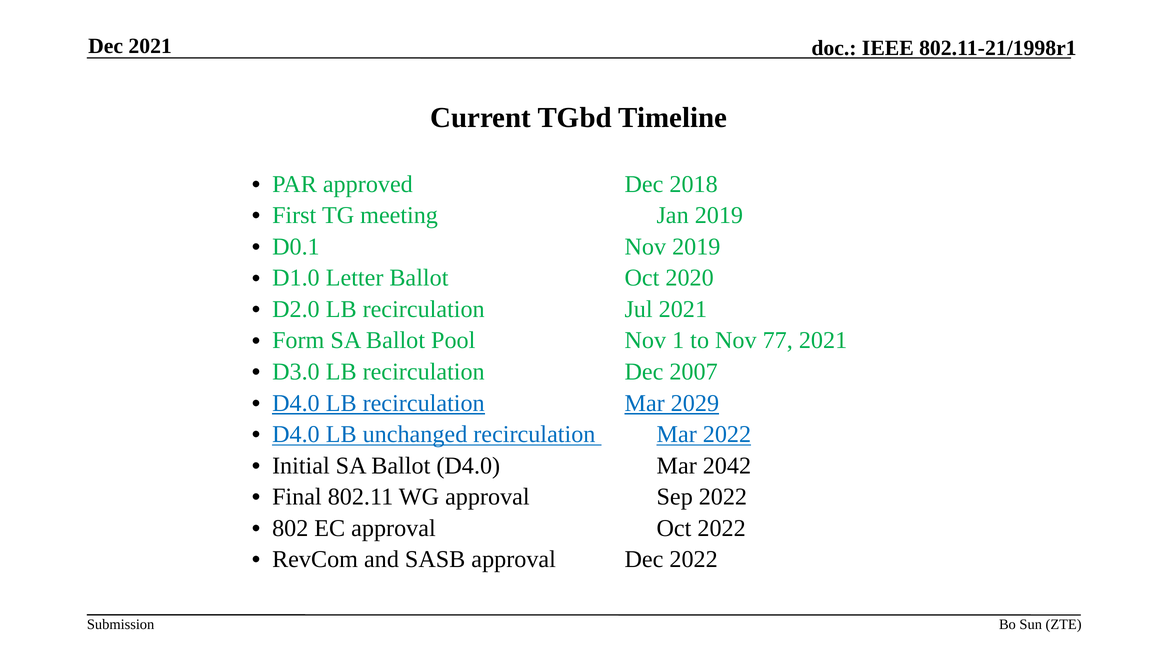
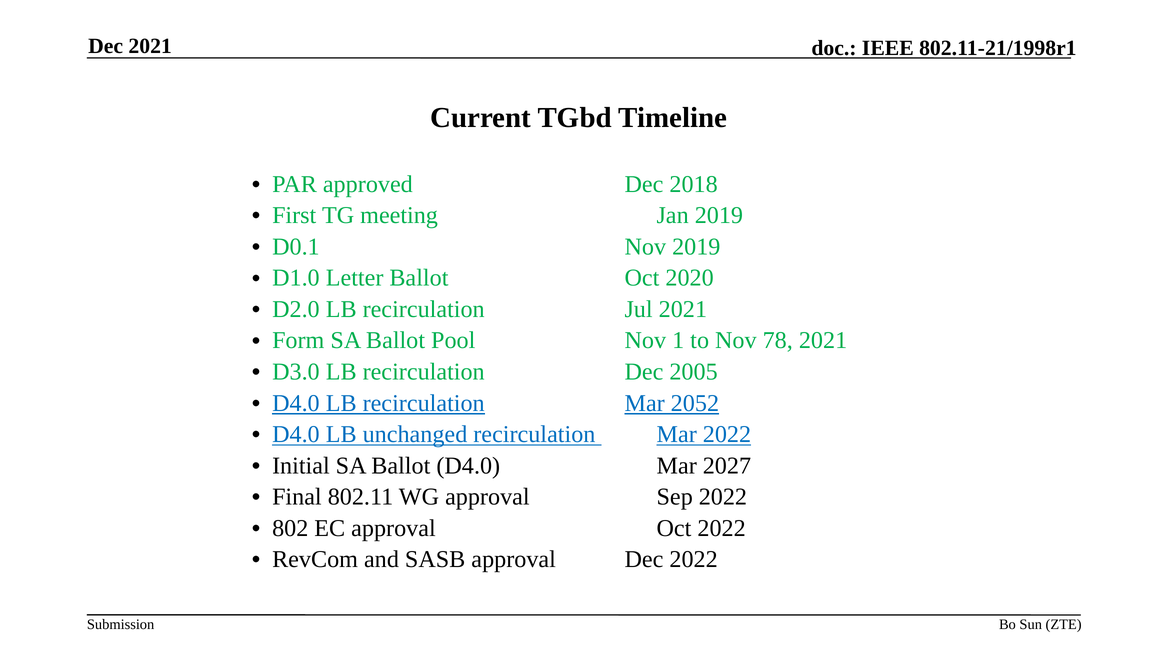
77: 77 -> 78
2007: 2007 -> 2005
2029: 2029 -> 2052
2042: 2042 -> 2027
